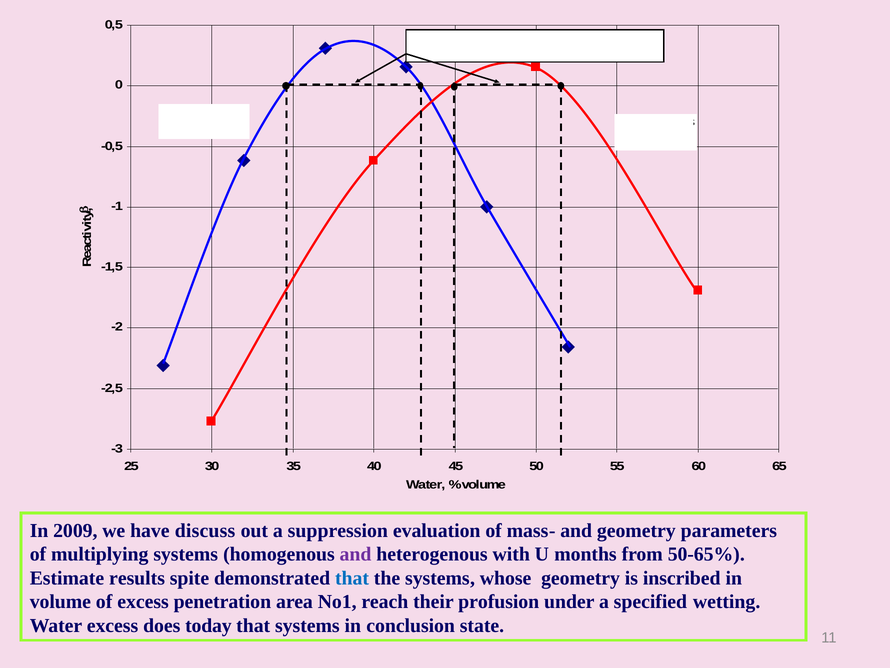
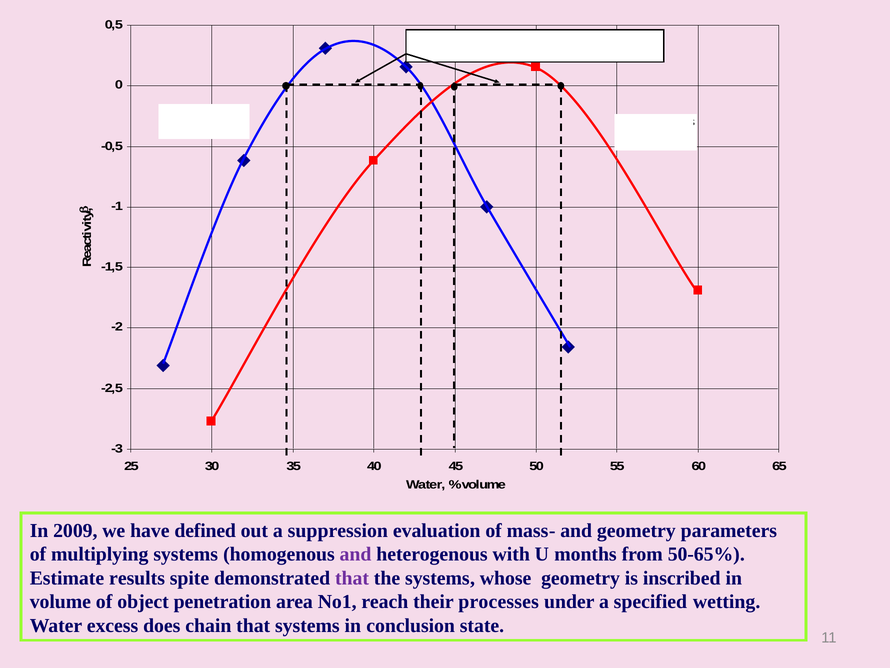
discuss: discuss -> defined
that at (352, 578) colour: blue -> purple
of excess: excess -> object
profusion: profusion -> processes
today: today -> chain
